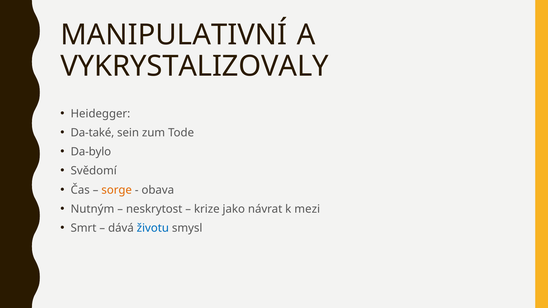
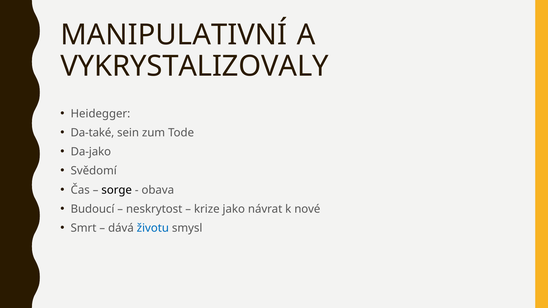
Da-bylo: Da-bylo -> Da-jako
sorge colour: orange -> black
Nutným: Nutným -> Budoucí
mezi: mezi -> nové
